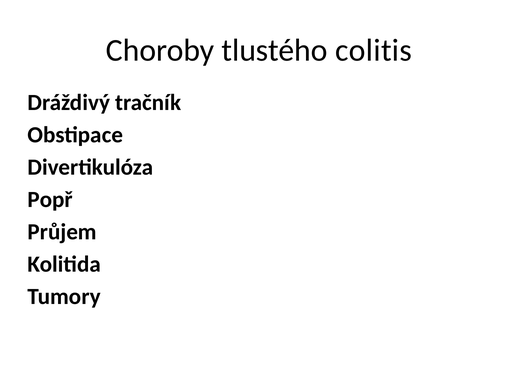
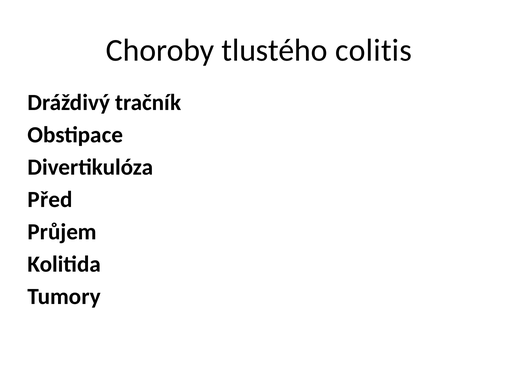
Popř: Popř -> Před
